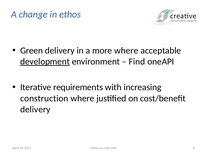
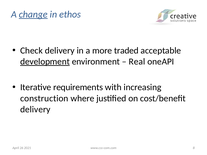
change underline: none -> present
Green: Green -> Check
more where: where -> traded
Find: Find -> Real
